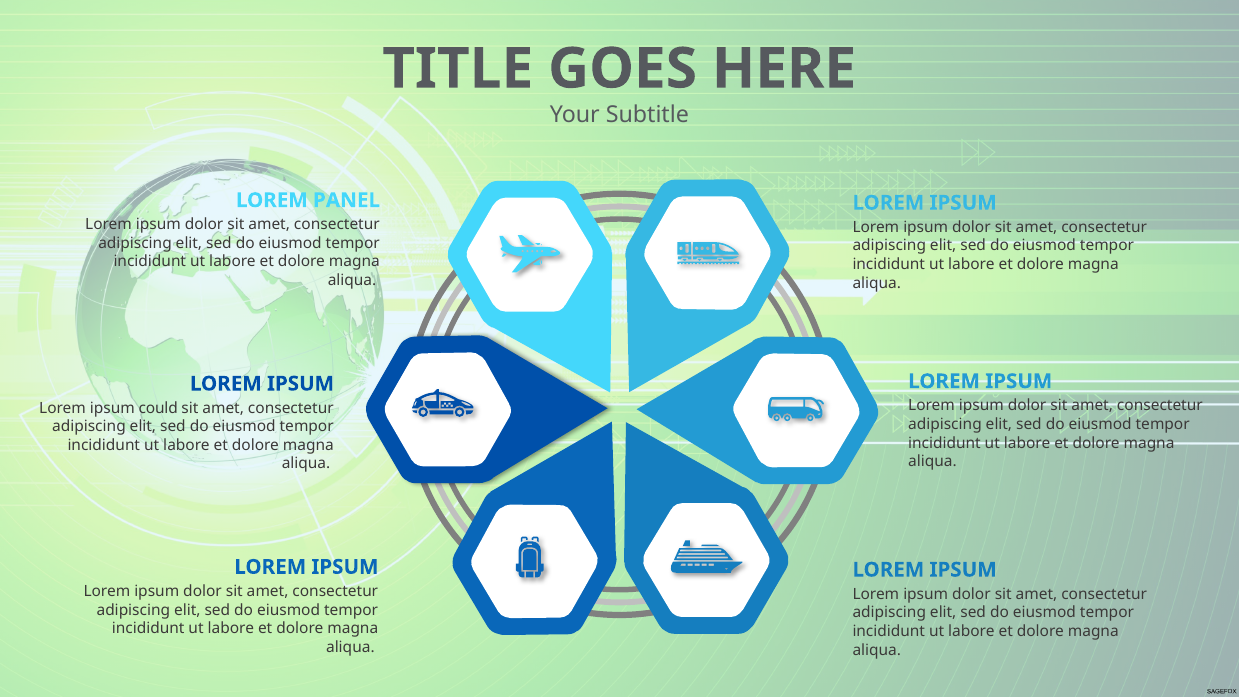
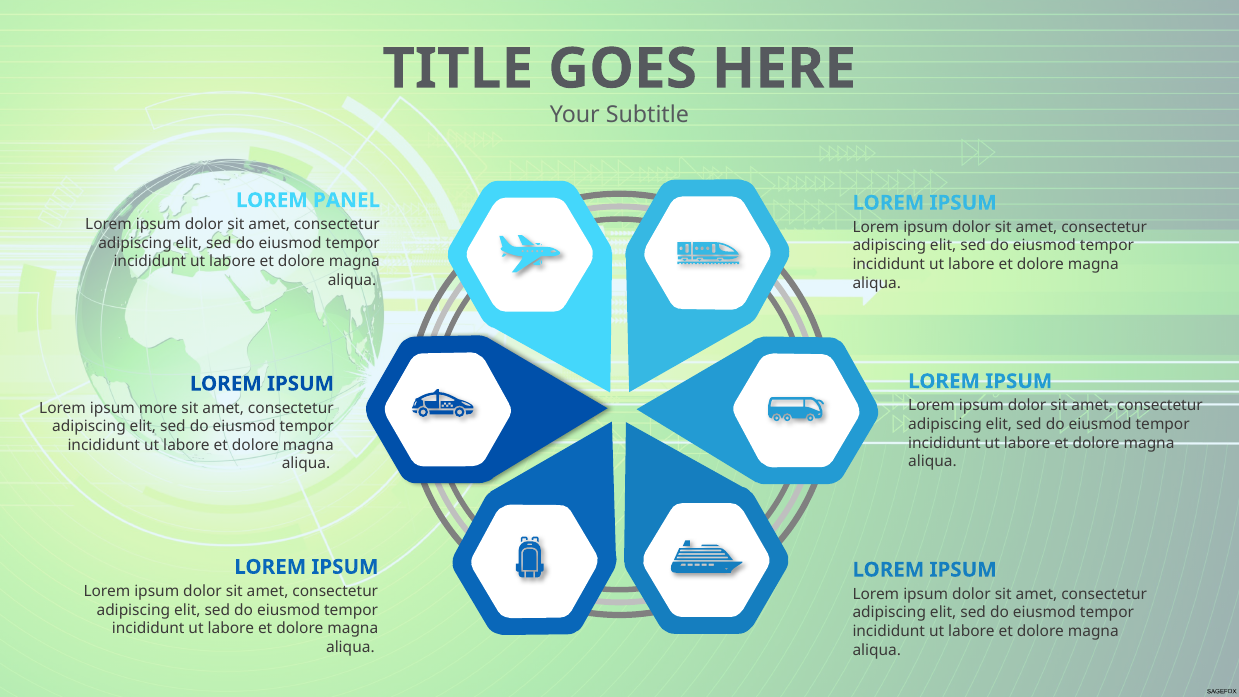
could: could -> more
